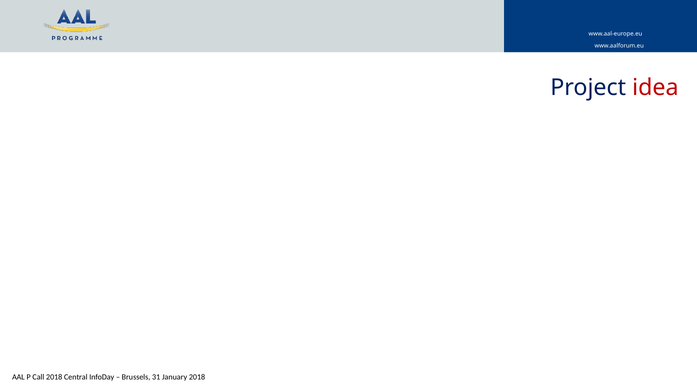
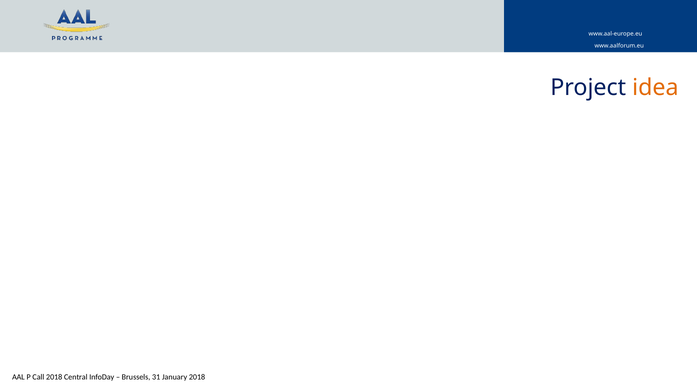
idea colour: red -> orange
